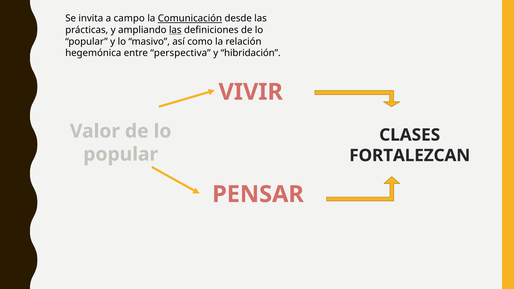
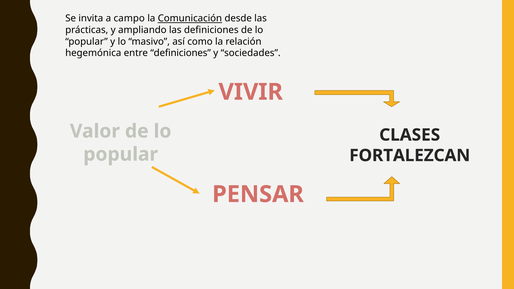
las at (175, 30) underline: present -> none
entre perspectiva: perspectiva -> definiciones
hibridación: hibridación -> sociedades
